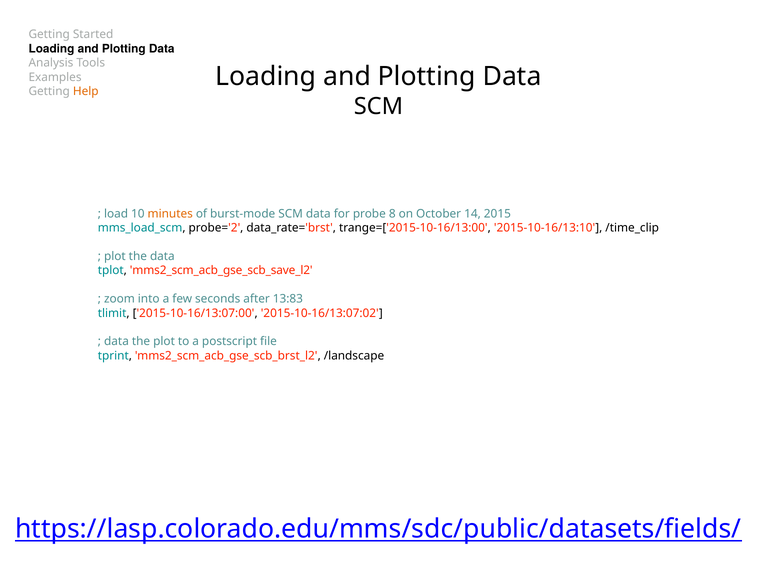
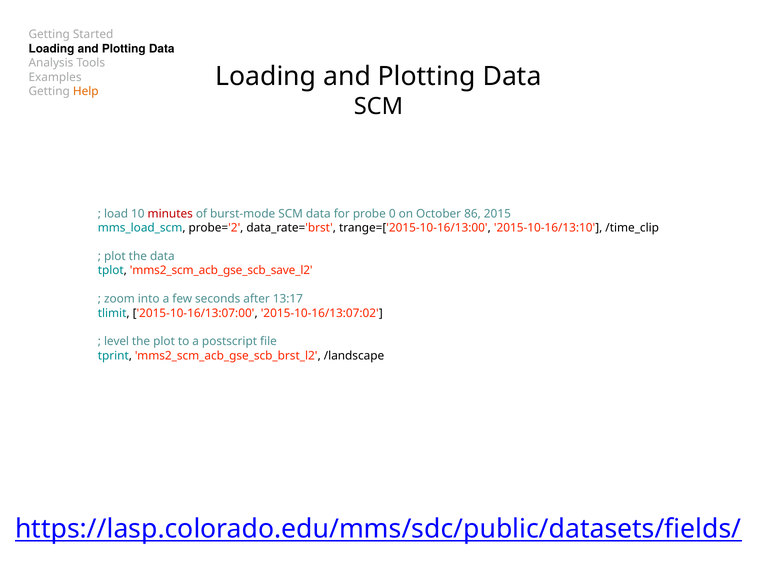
minutes colour: orange -> red
8: 8 -> 0
14: 14 -> 86
13:83: 13:83 -> 13:17
data at (116, 341): data -> level
